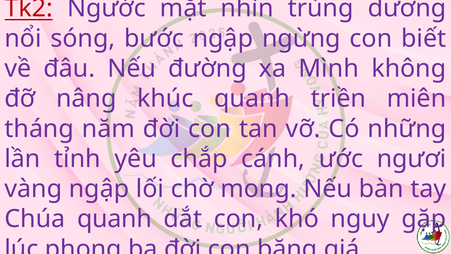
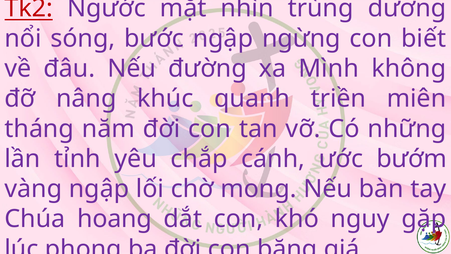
ngươi: ngươi -> bướm
Chúa quanh: quanh -> hoang
